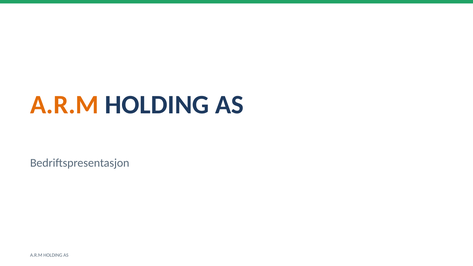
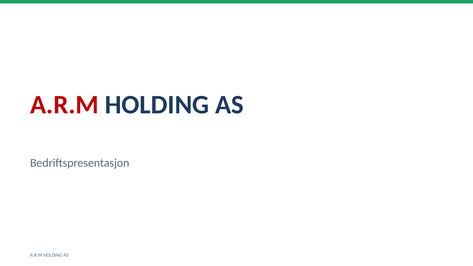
A.R.M at (64, 105) colour: orange -> red
